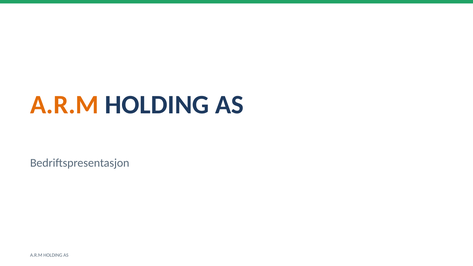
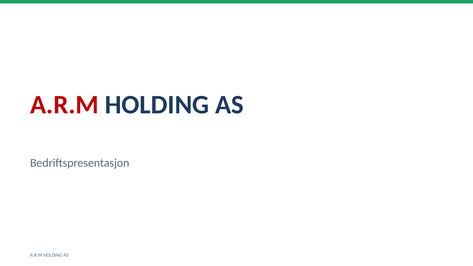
A.R.M at (64, 105) colour: orange -> red
